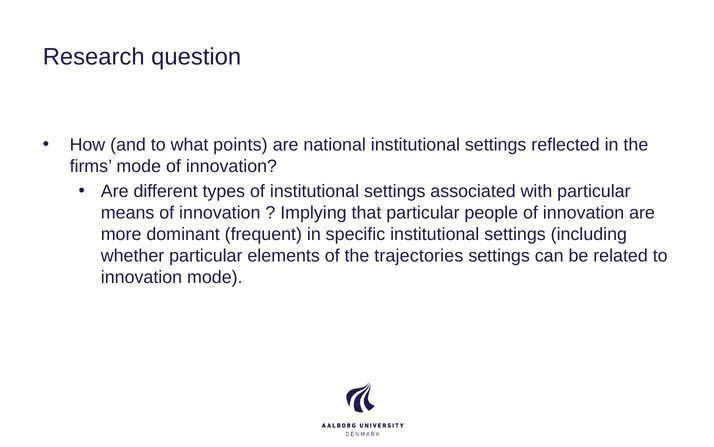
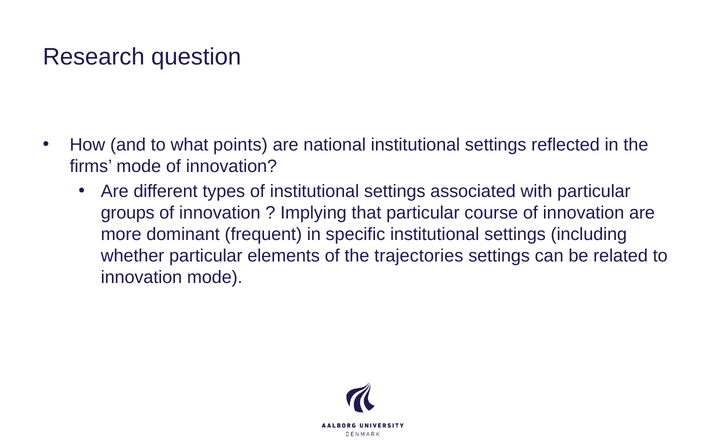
means: means -> groups
people: people -> course
